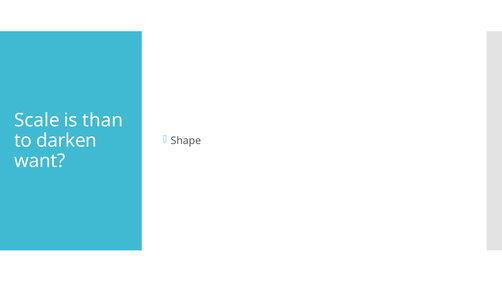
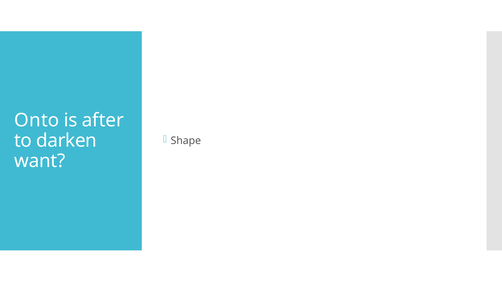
Scale: Scale -> Onto
than: than -> after
